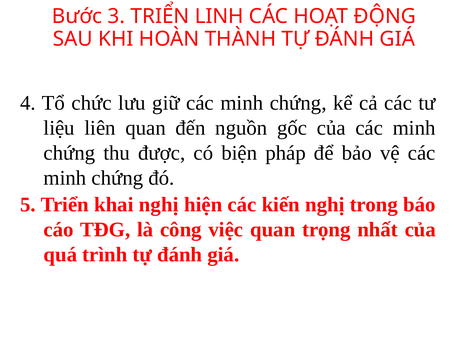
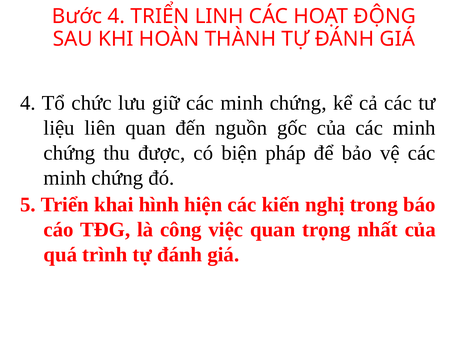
Bước 3: 3 -> 4
khai nghị: nghị -> hình
